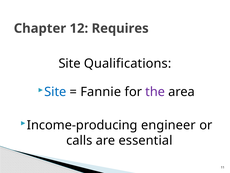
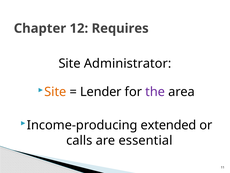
Qualifications: Qualifications -> Administrator
Site at (55, 92) colour: blue -> orange
Fannie: Fannie -> Lender
engineer: engineer -> extended
